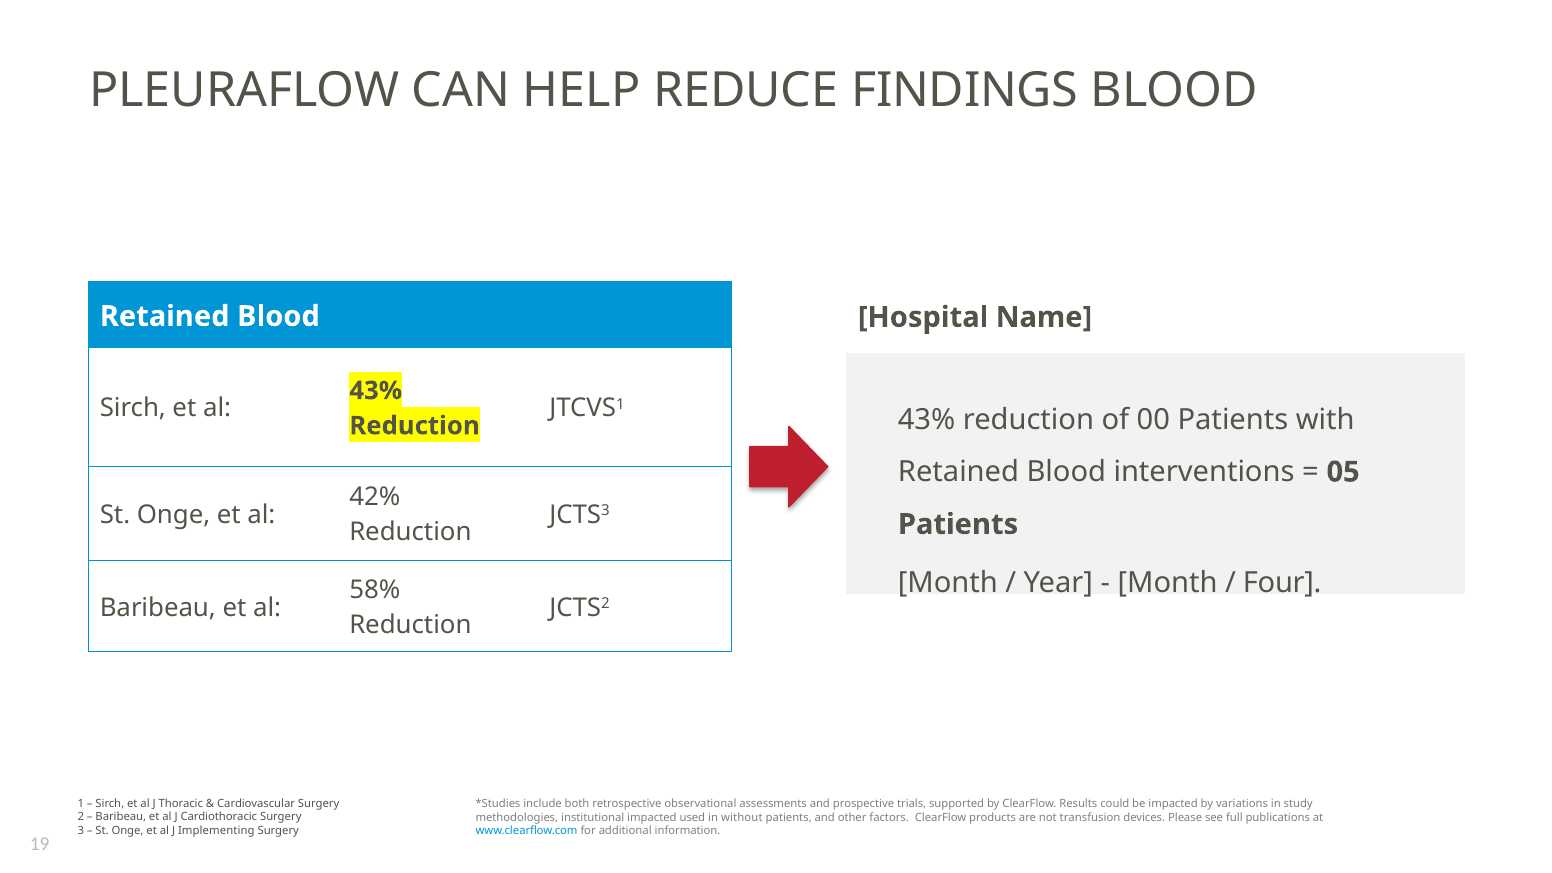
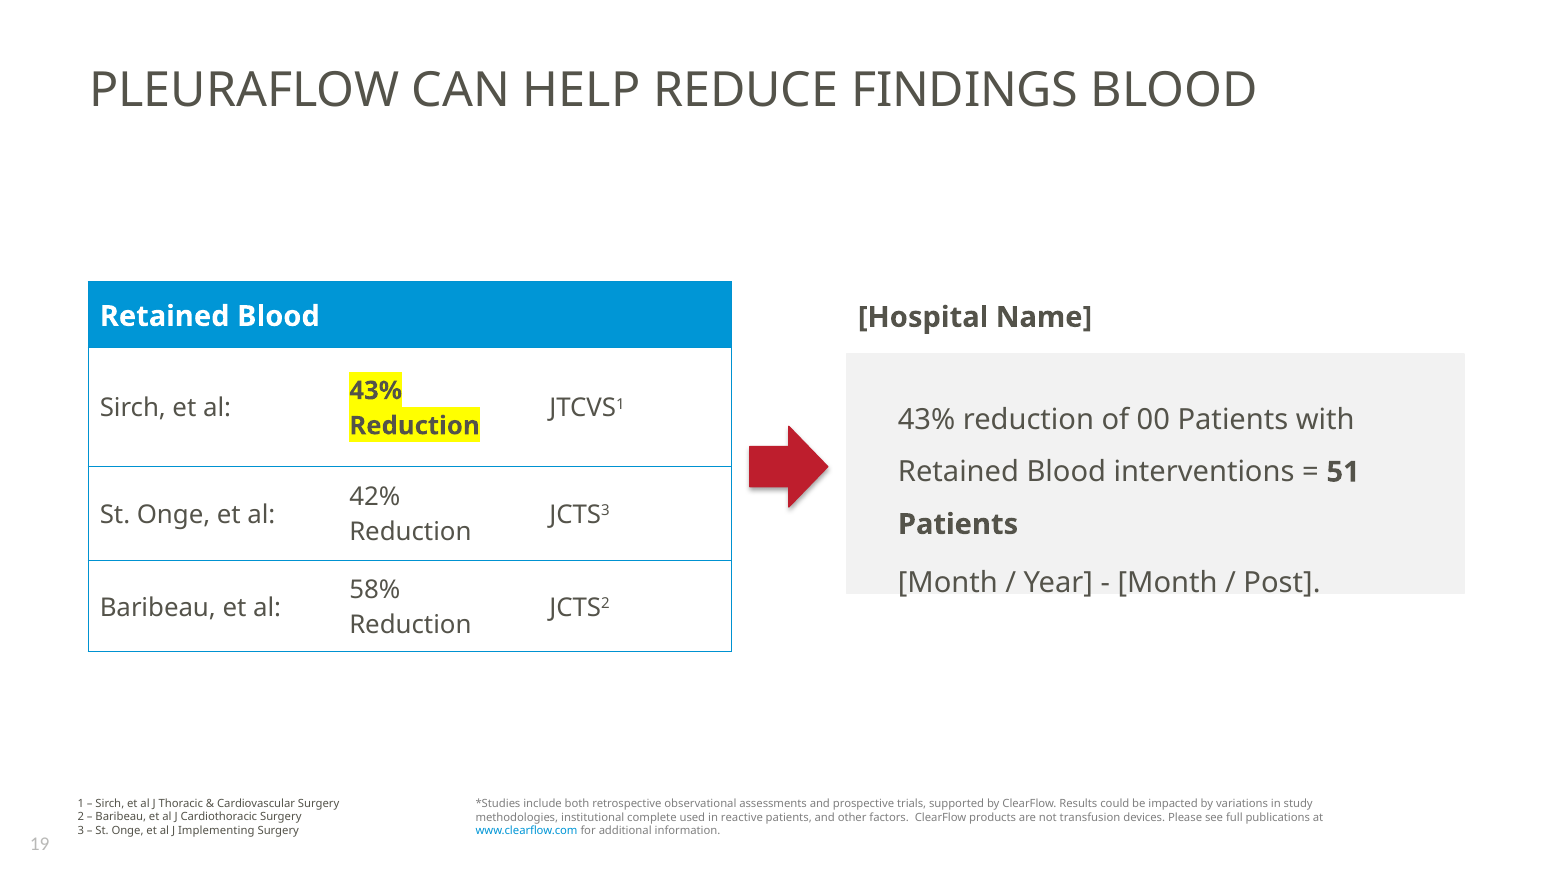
05: 05 -> 51
Four: Four -> Post
institutional impacted: impacted -> complete
without: without -> reactive
